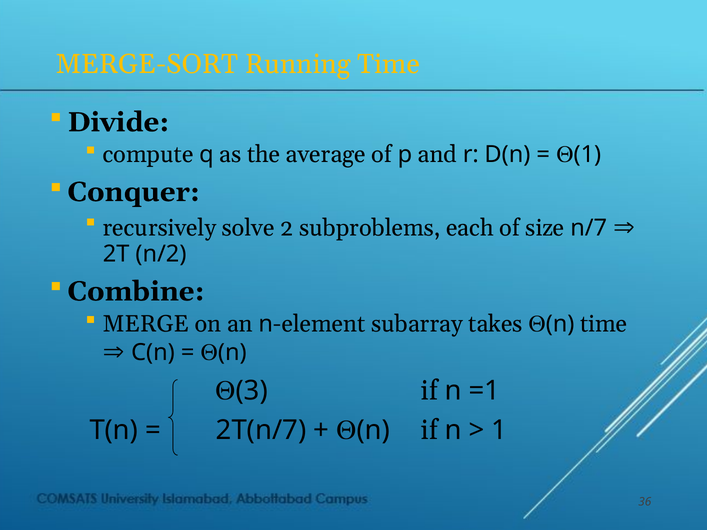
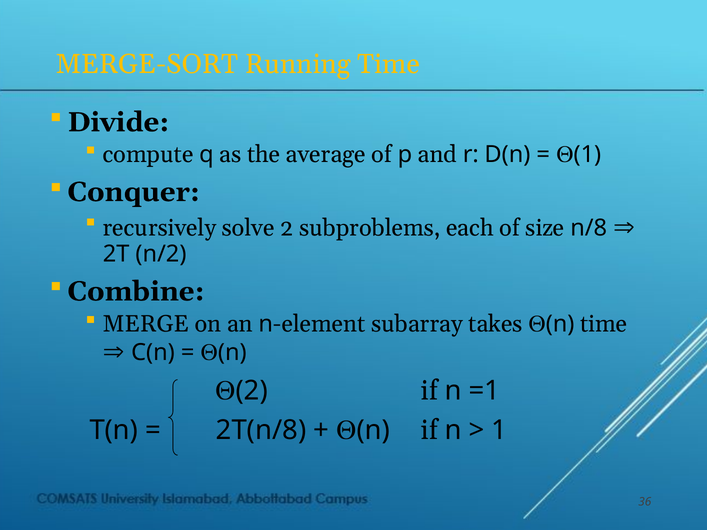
n/7: n/7 -> n/8
3 at (252, 391): 3 -> 2
2T(n/7: 2T(n/7 -> 2T(n/8
